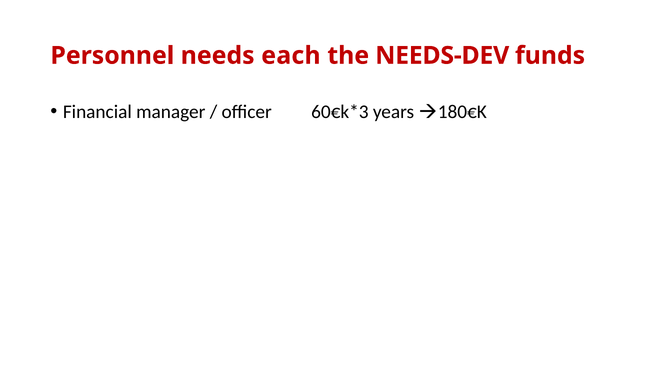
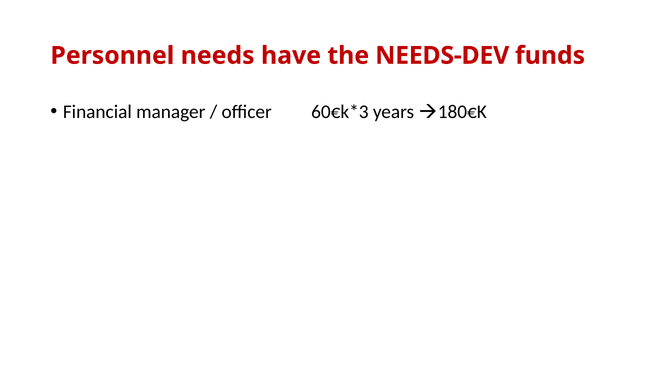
each: each -> have
